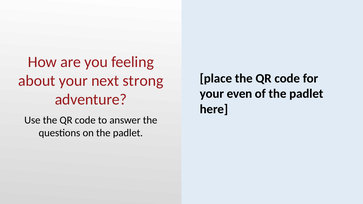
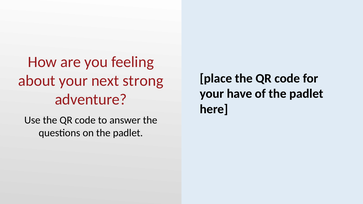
even: even -> have
